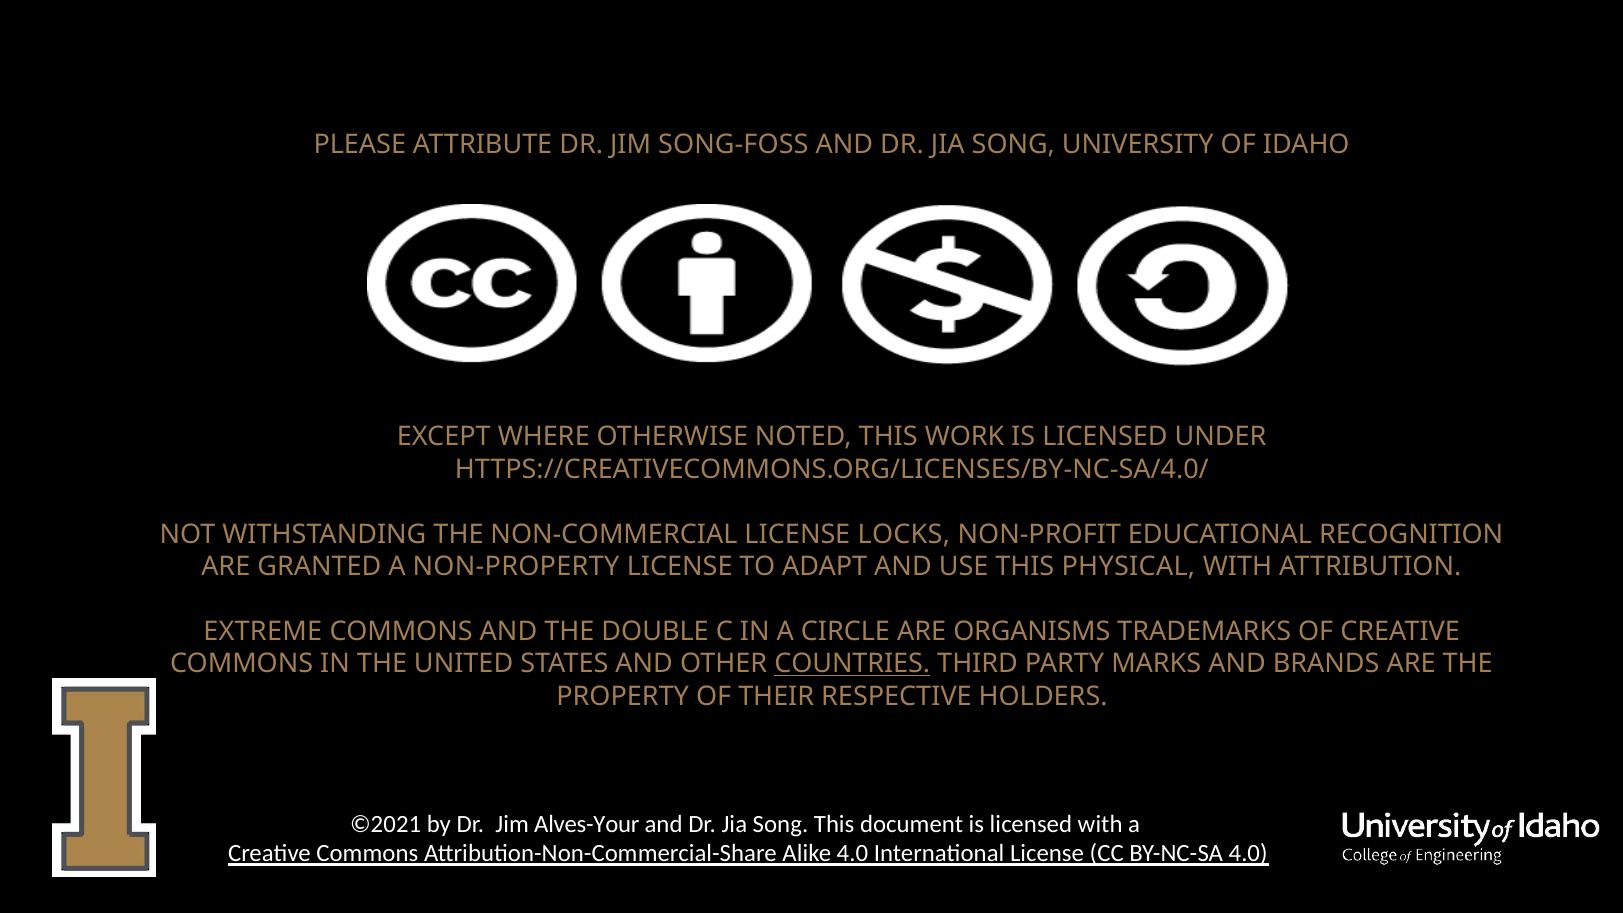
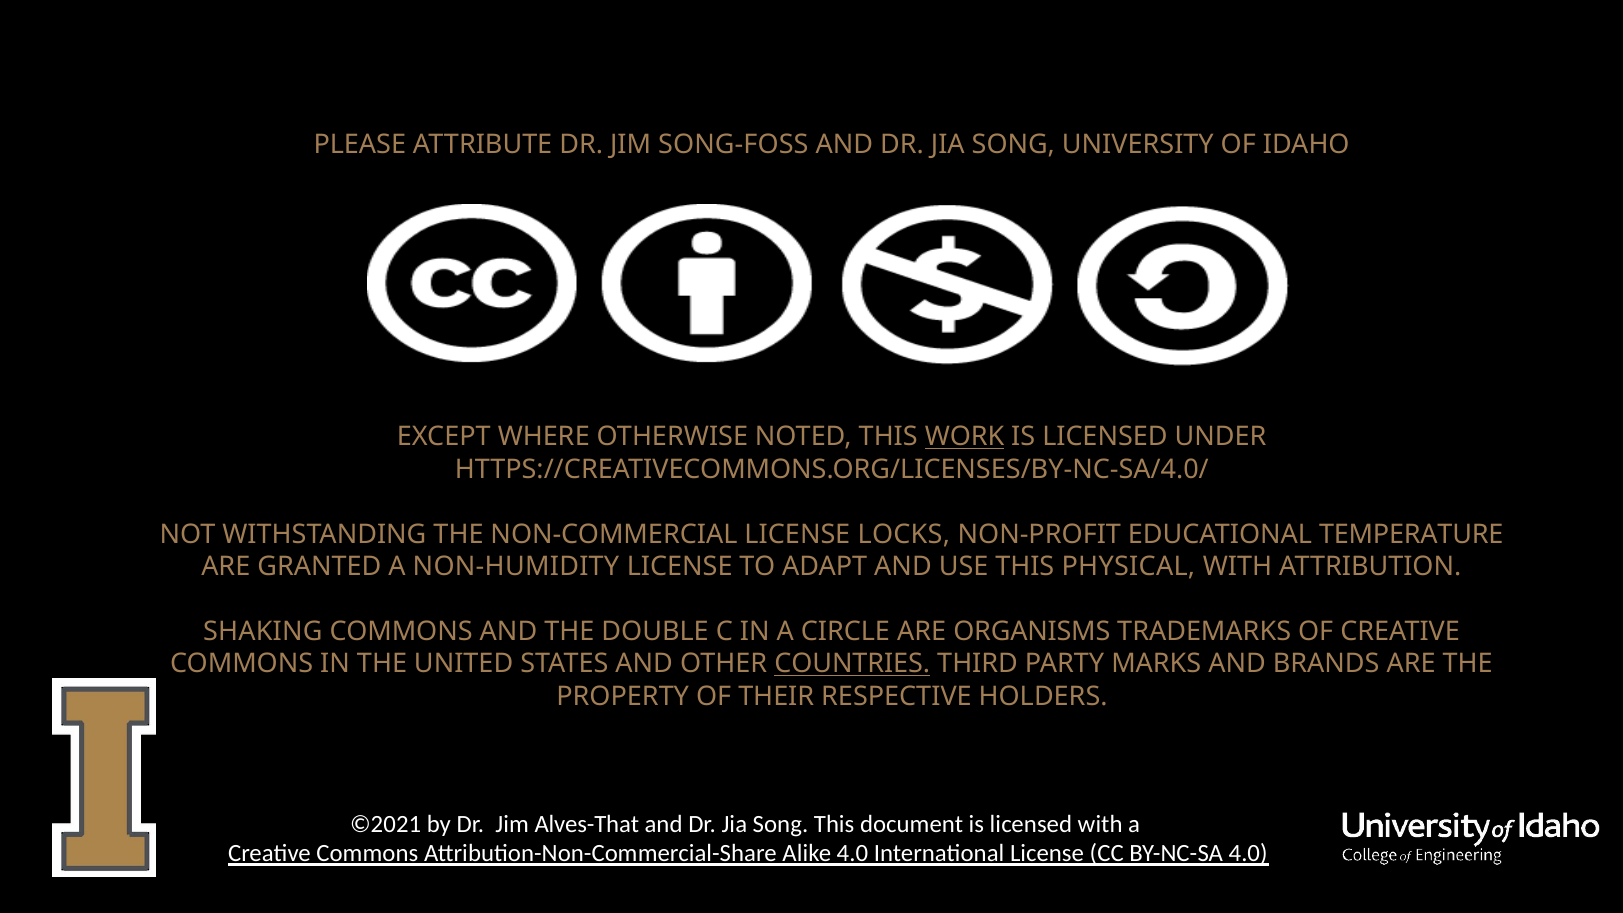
WORK underline: none -> present
RECOGNITION: RECOGNITION -> TEMPERATURE
NON-PROPERTY: NON-PROPERTY -> NON-HUMIDITY
EXTREME: EXTREME -> SHAKING
Alves-Your: Alves-Your -> Alves-That
